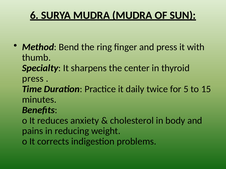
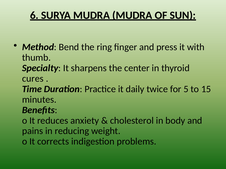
press at (33, 79): press -> cures
